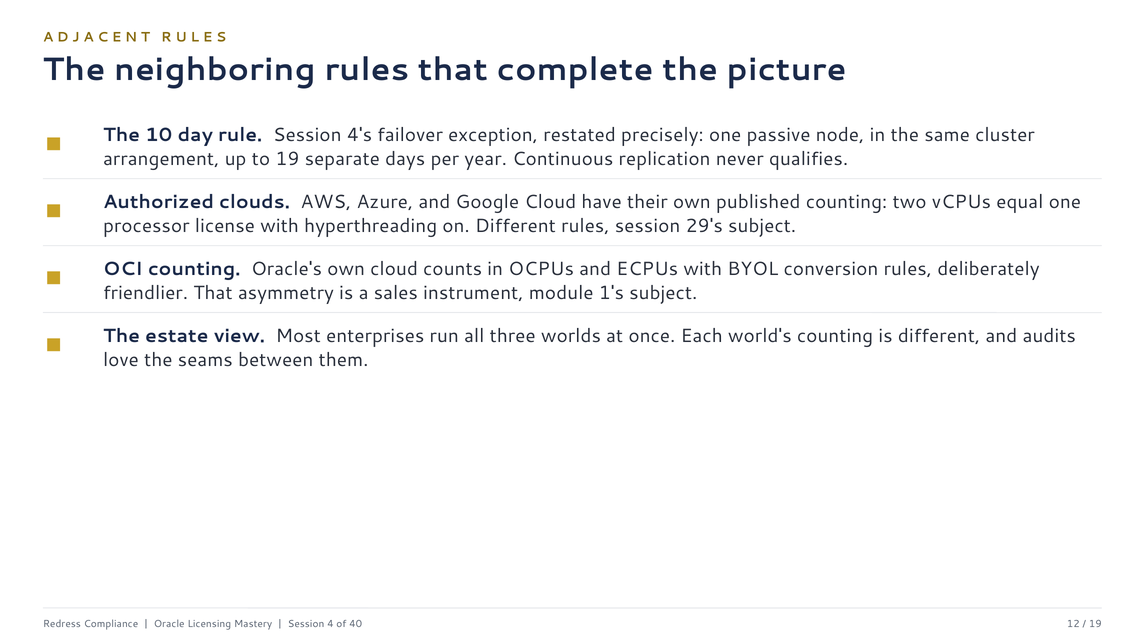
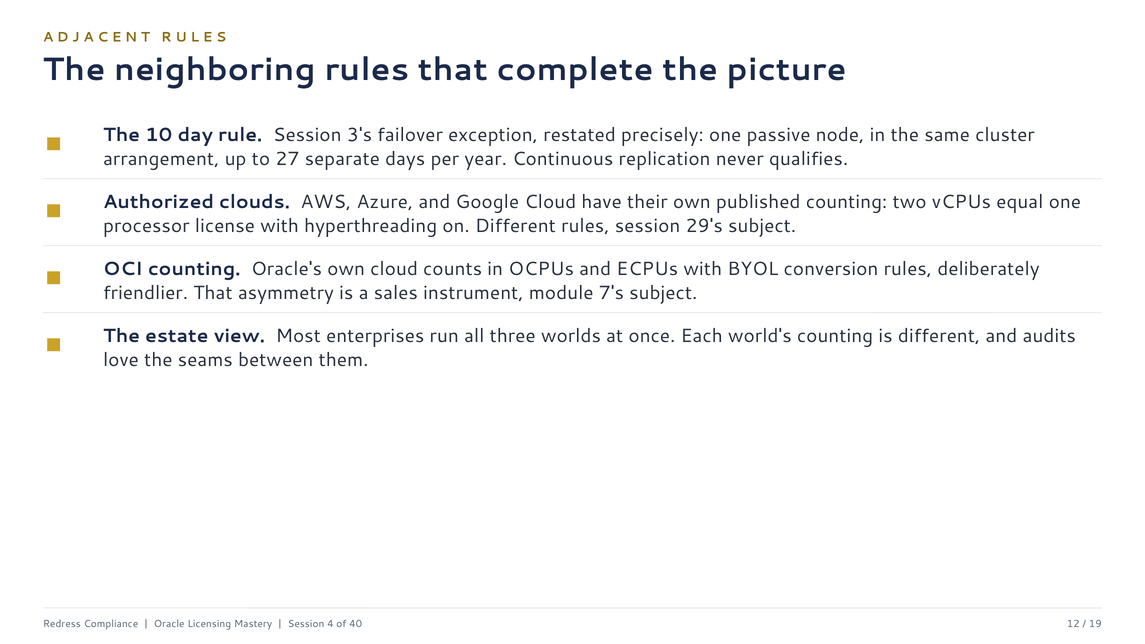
4's: 4's -> 3's
to 19: 19 -> 27
1's: 1's -> 7's
